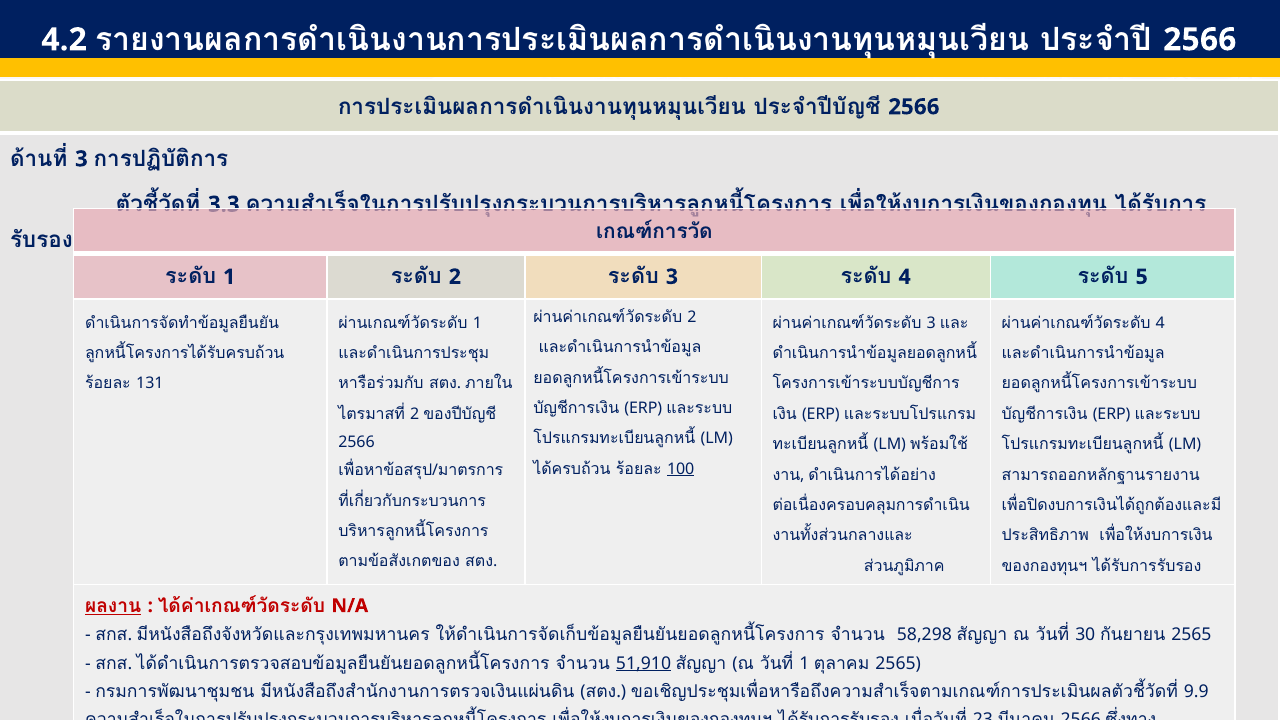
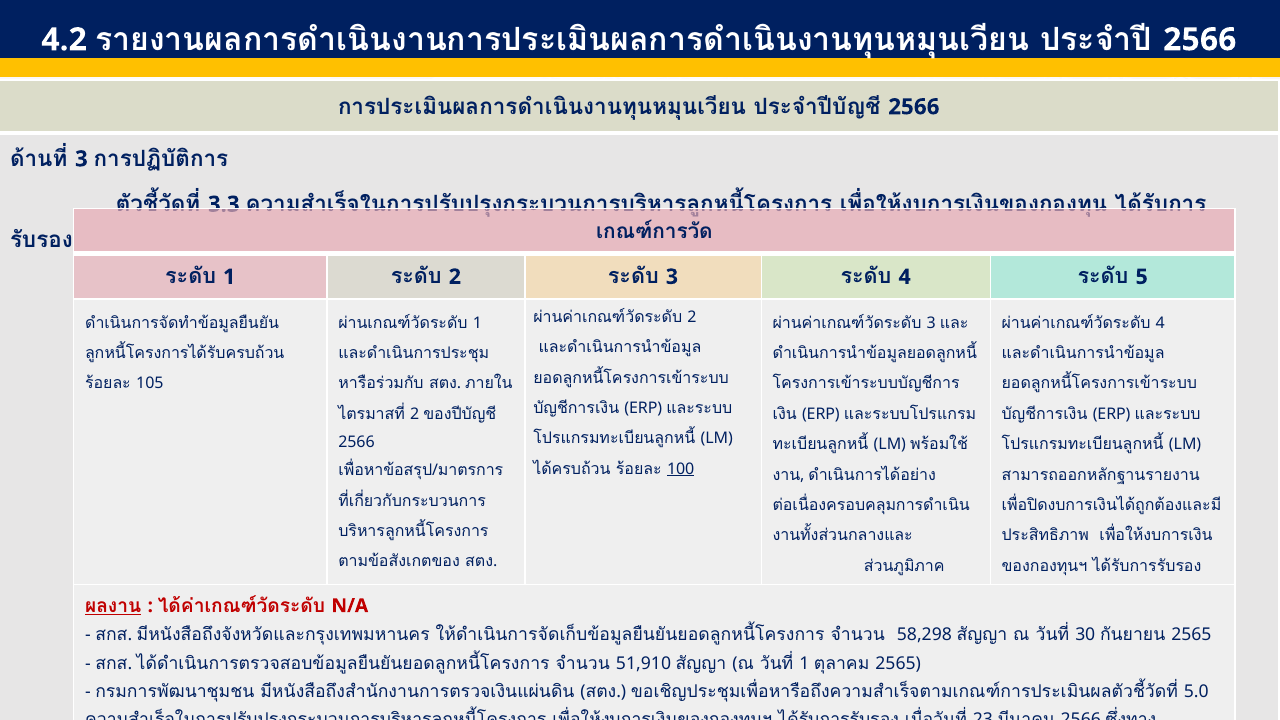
131: 131 -> 105
51,910 underline: present -> none
9.9: 9.9 -> 5.0
